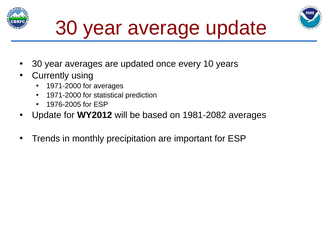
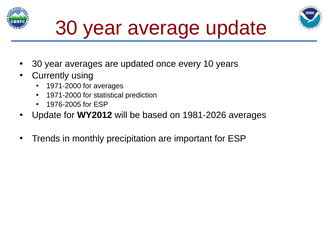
1981-2082: 1981-2082 -> 1981-2026
